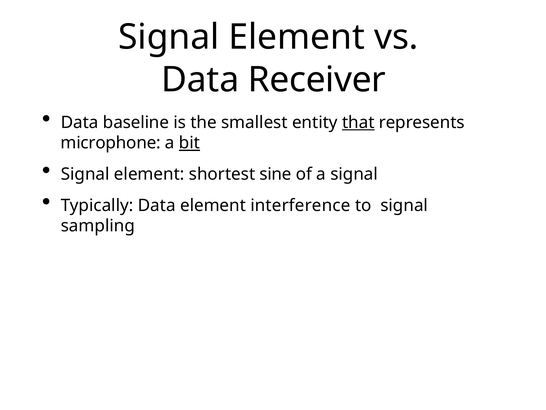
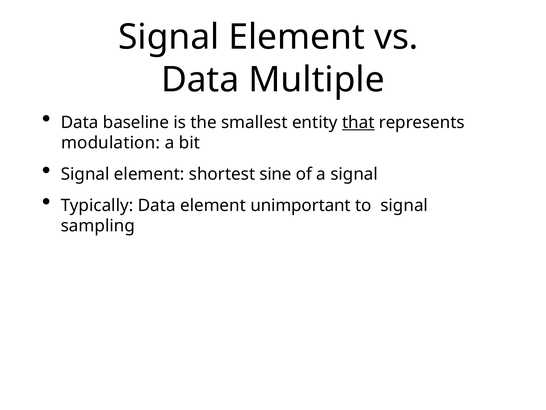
Receiver: Receiver -> Multiple
microphone: microphone -> modulation
bit underline: present -> none
interference: interference -> unimportant
